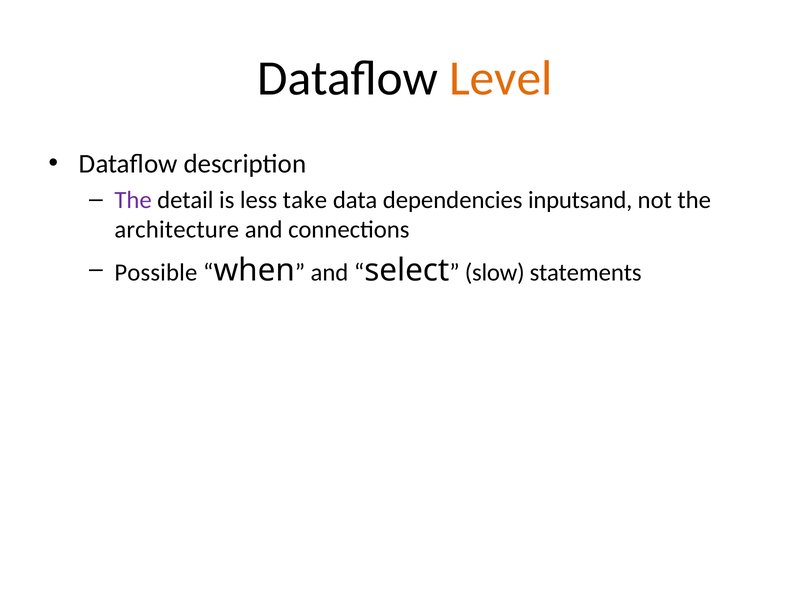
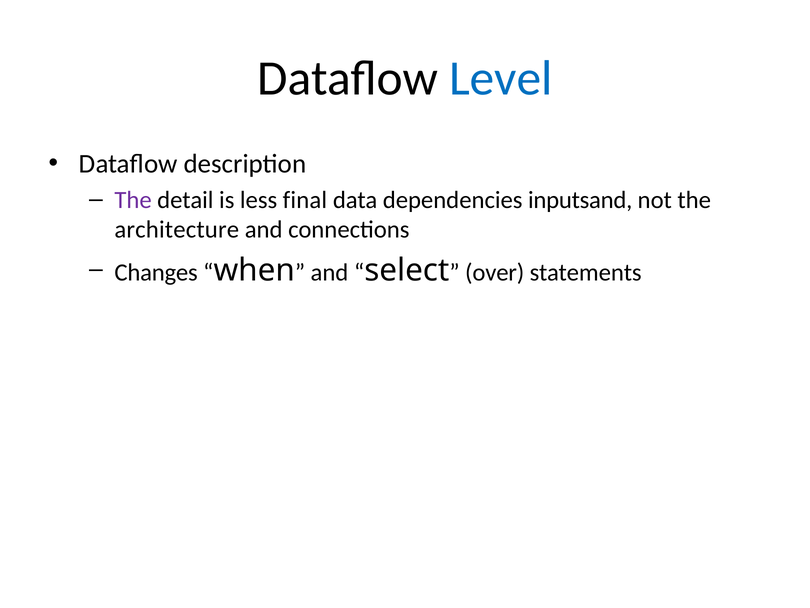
Level colour: orange -> blue
take: take -> final
Possible: Possible -> Changes
slow: slow -> over
